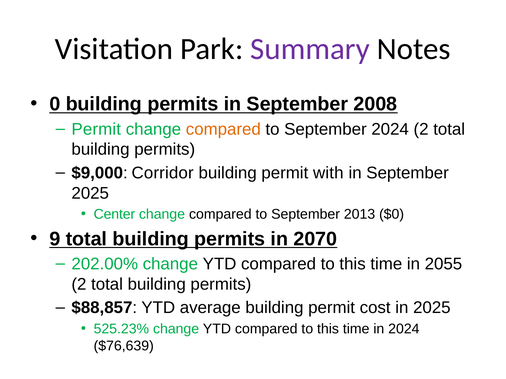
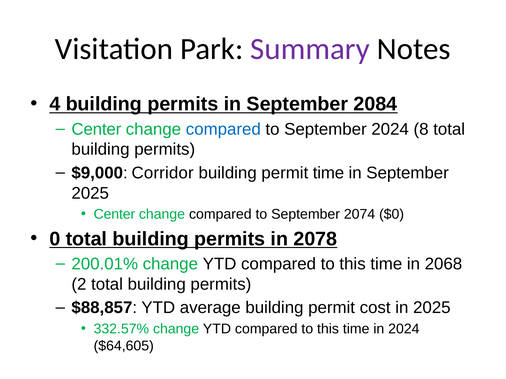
0: 0 -> 4
2008: 2008 -> 2084
Permit at (96, 129): Permit -> Center
compared at (223, 129) colour: orange -> blue
2024 2: 2 -> 8
permit with: with -> time
2013: 2013 -> 2074
9: 9 -> 0
2070: 2070 -> 2078
202.00%: 202.00% -> 200.01%
2055: 2055 -> 2068
525.23%: 525.23% -> 332.57%
$76,639: $76,639 -> $64,605
